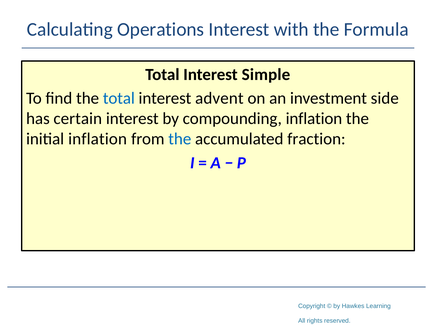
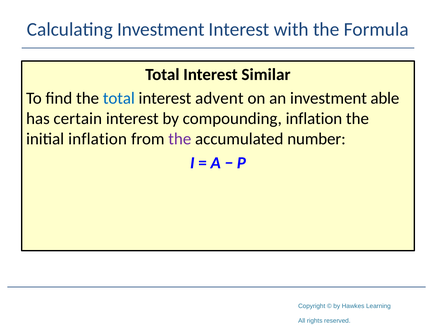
Calculating Operations: Operations -> Investment
Simple: Simple -> Similar
side: side -> able
the at (180, 139) colour: blue -> purple
fraction: fraction -> number
